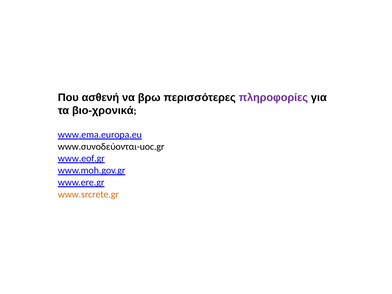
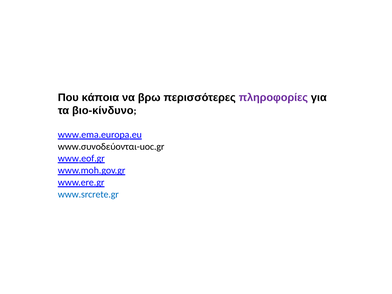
ασθενή: ασθενή -> κάποια
βιο-χρονικά: βιο-χρονικά -> βιο-κίνδυνο
www.srcrete.gr colour: orange -> blue
